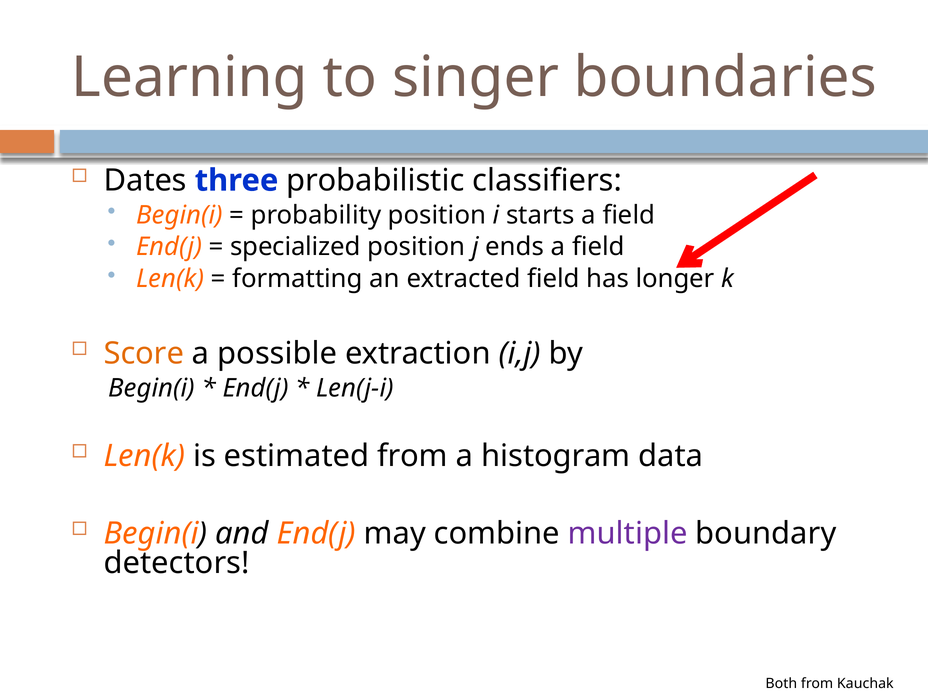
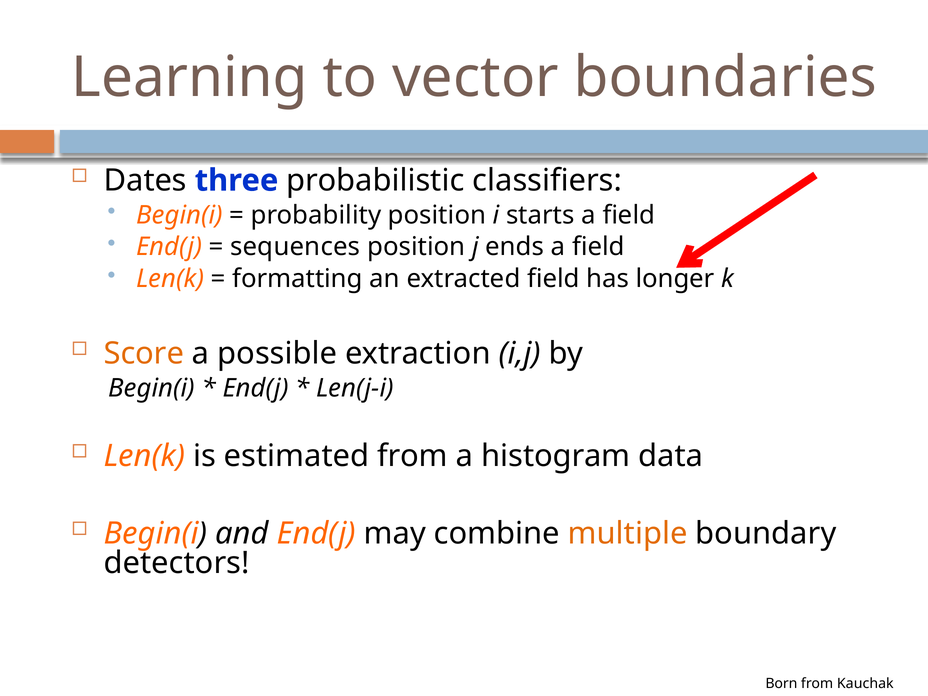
singer: singer -> vector
specialized: specialized -> sequences
multiple colour: purple -> orange
Both: Both -> Born
